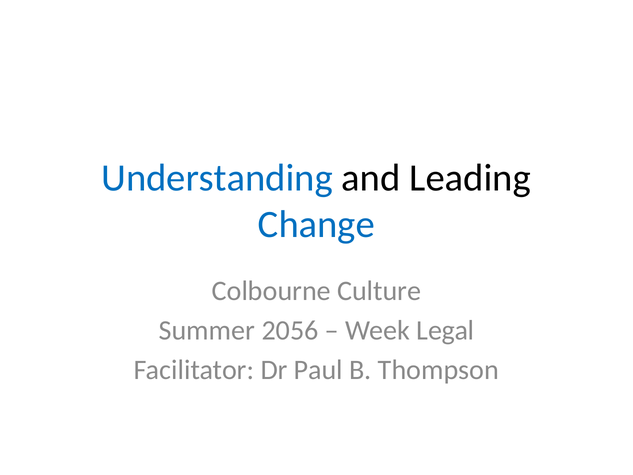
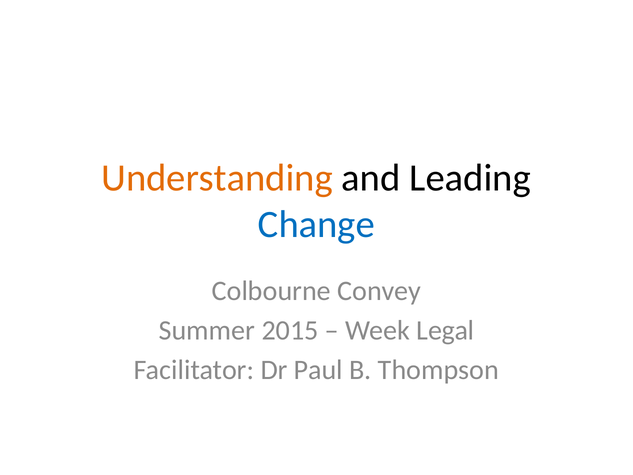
Understanding colour: blue -> orange
Culture: Culture -> Convey
2056: 2056 -> 2015
